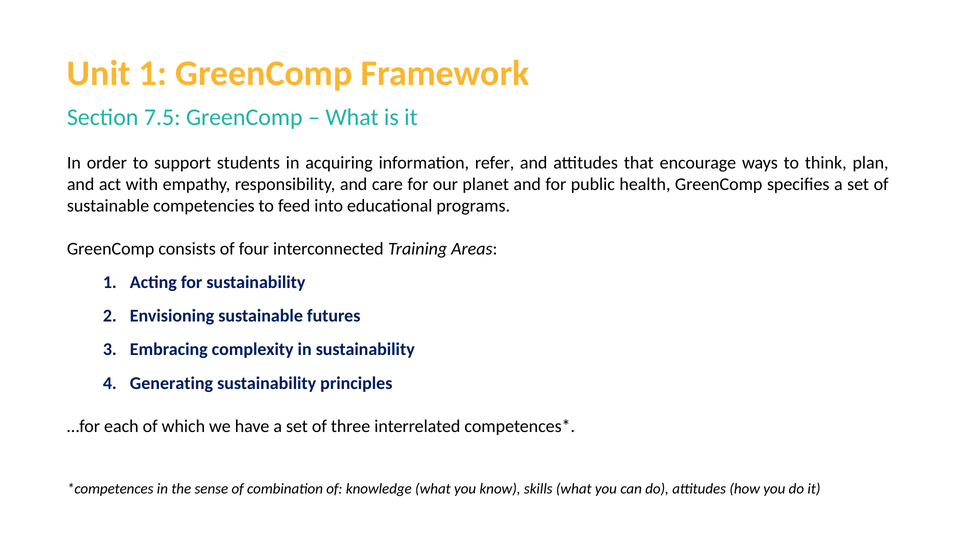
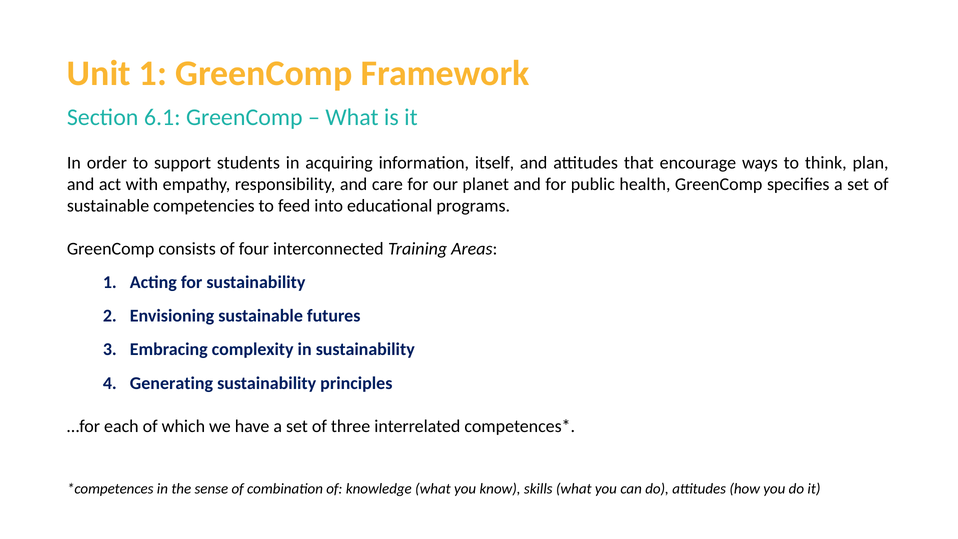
7.5: 7.5 -> 6.1
refer: refer -> itself
